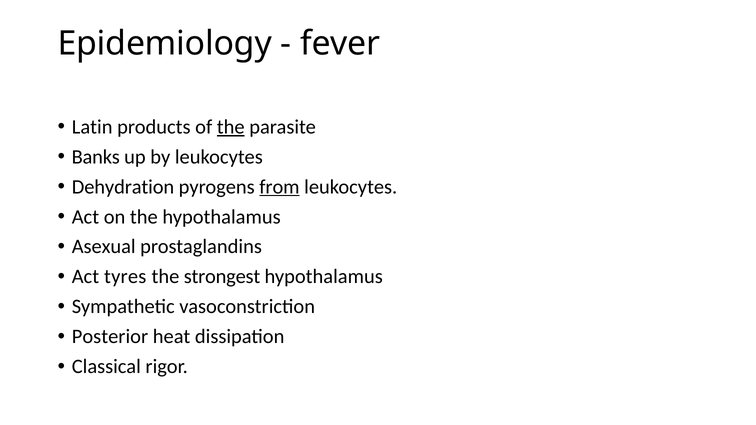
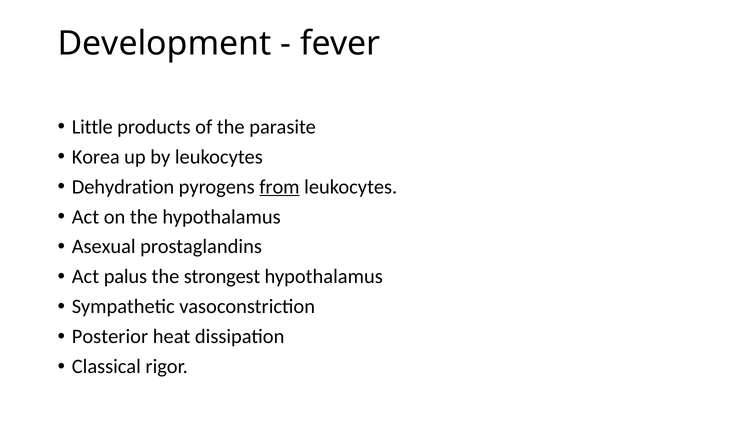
Epidemiology: Epidemiology -> Development
Latin: Latin -> Little
the at (231, 127) underline: present -> none
Banks: Banks -> Korea
tyres: tyres -> palus
